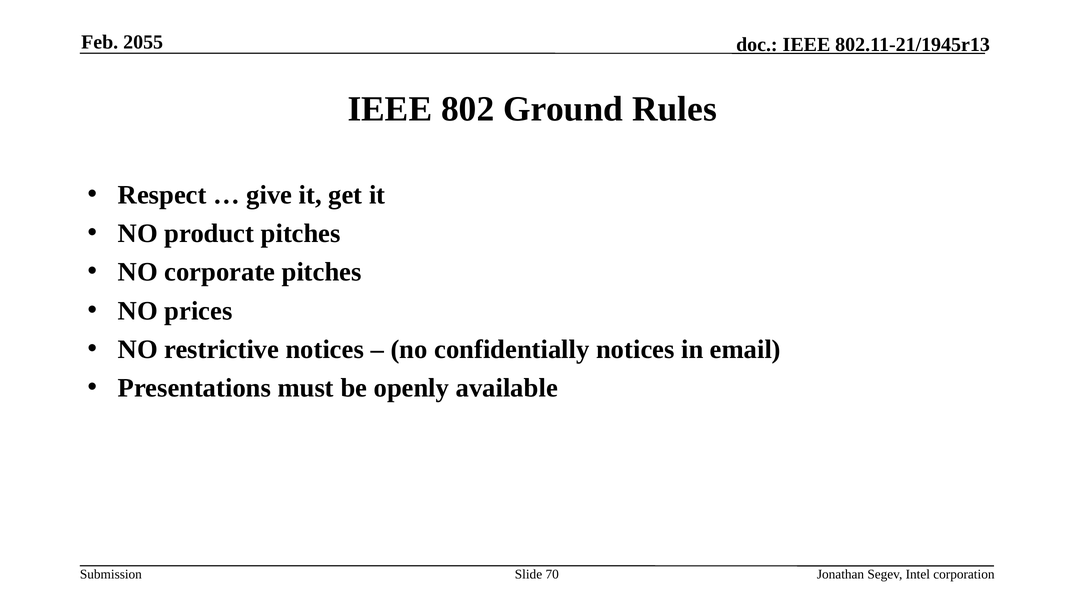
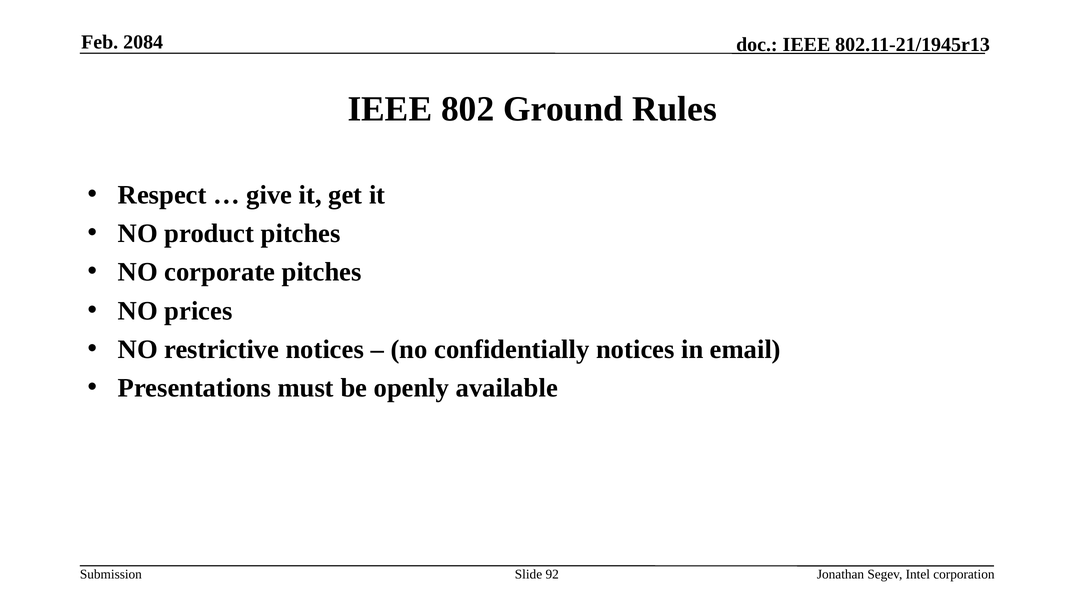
2055: 2055 -> 2084
70: 70 -> 92
